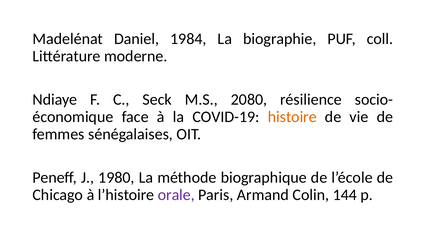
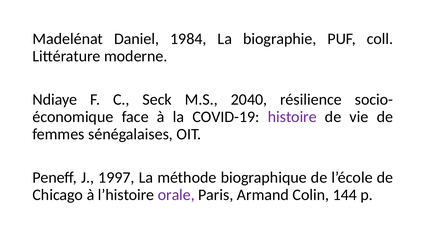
2080: 2080 -> 2040
histoire colour: orange -> purple
1980: 1980 -> 1997
